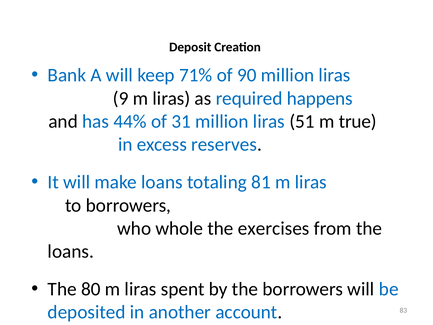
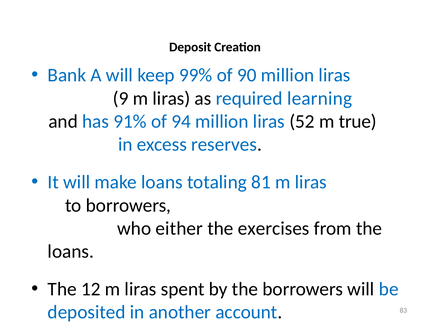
71%: 71% -> 99%
happens: happens -> learning
44%: 44% -> 91%
31: 31 -> 94
51: 51 -> 52
whole: whole -> either
80: 80 -> 12
